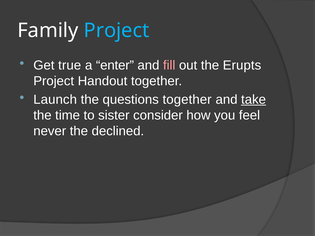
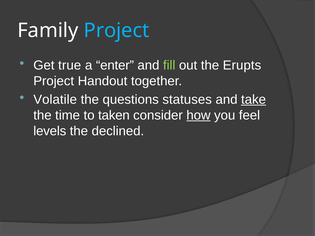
fill colour: pink -> light green
Launch: Launch -> Volatile
questions together: together -> statuses
sister: sister -> taken
how underline: none -> present
never: never -> levels
